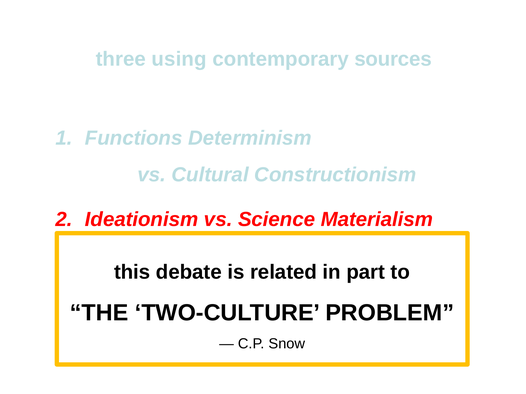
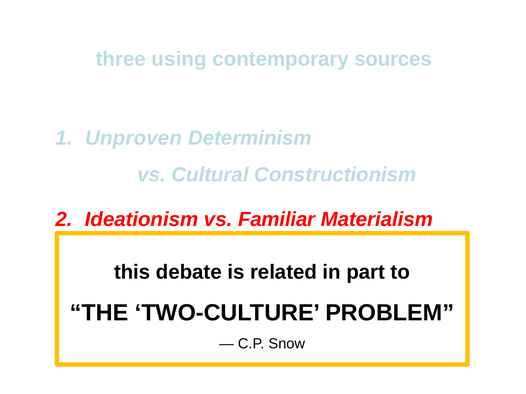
Functions: Functions -> Unproven
Science: Science -> Familiar
